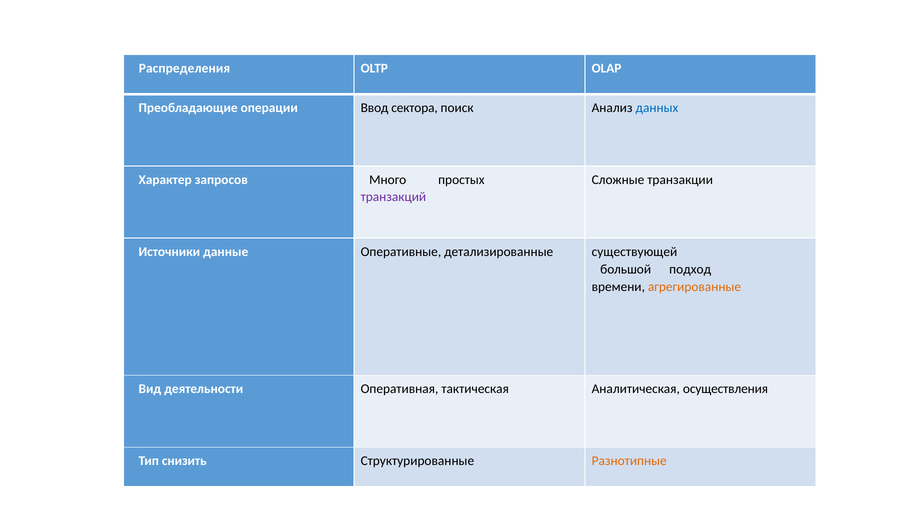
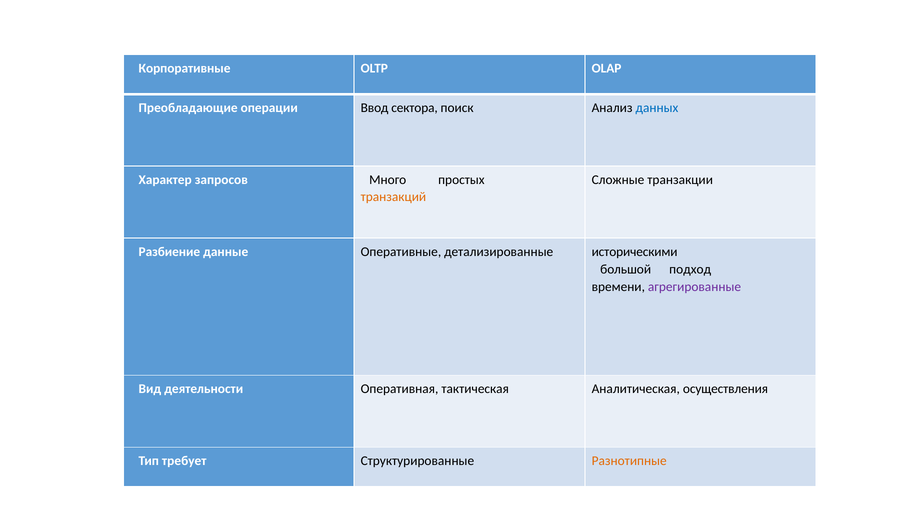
Распределения: Распределения -> Корпоративные
транзакций colour: purple -> orange
Источники: Источники -> Разбиение
существующей: существующей -> историческими
агрегированные colour: orange -> purple
снизить: снизить -> требует
